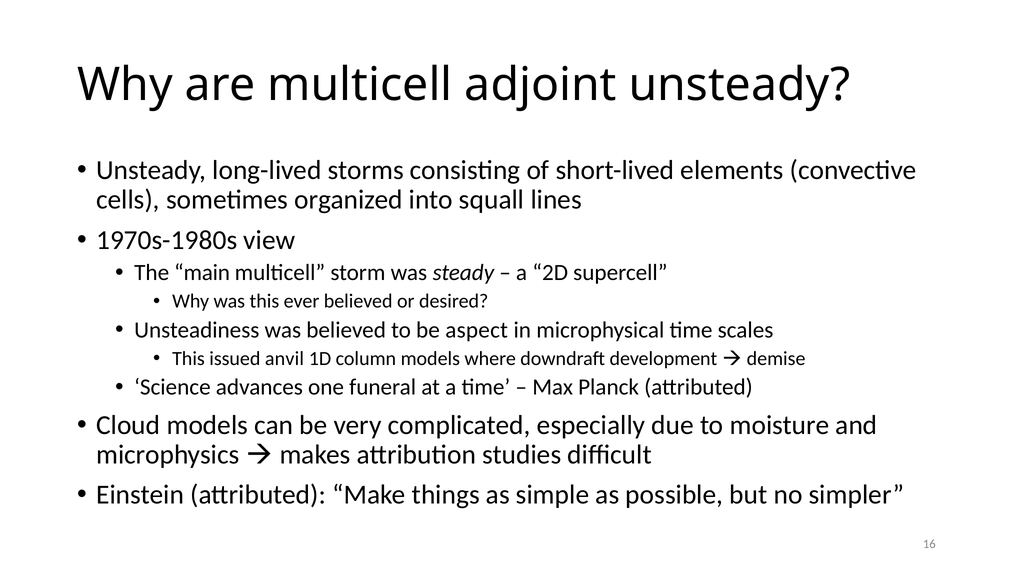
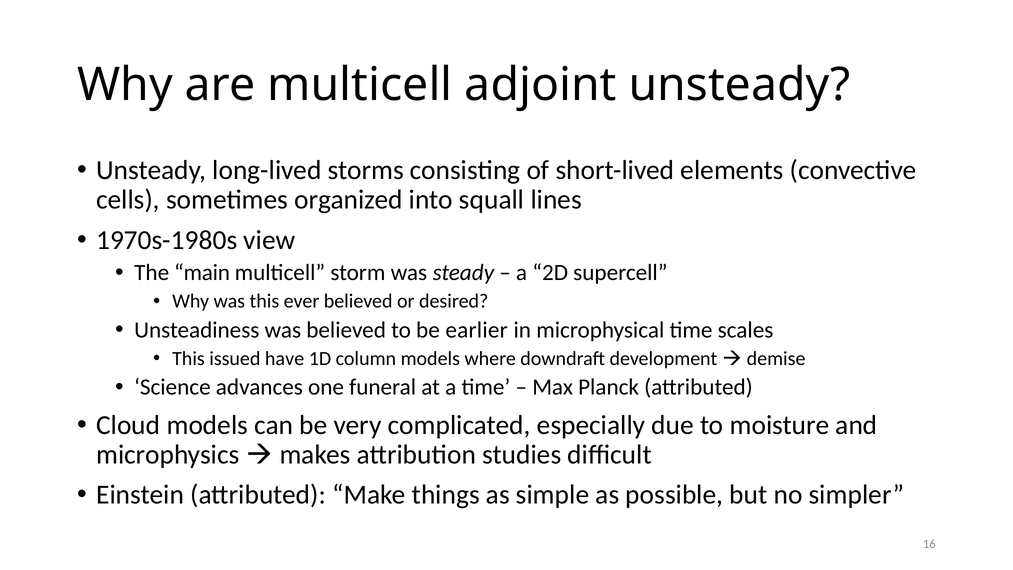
aspect: aspect -> earlier
anvil: anvil -> have
